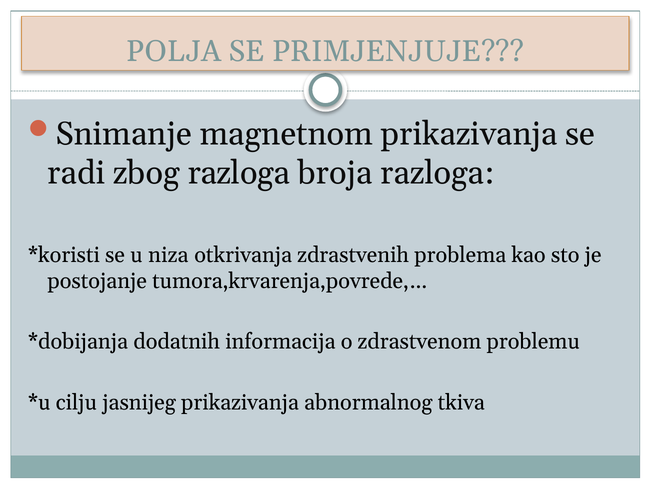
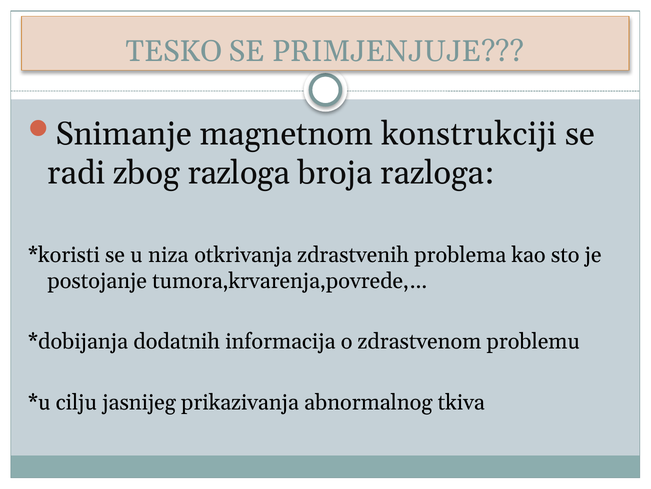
POLJA: POLJA -> TESKO
magnetnom prikazivanja: prikazivanja -> konstrukciji
